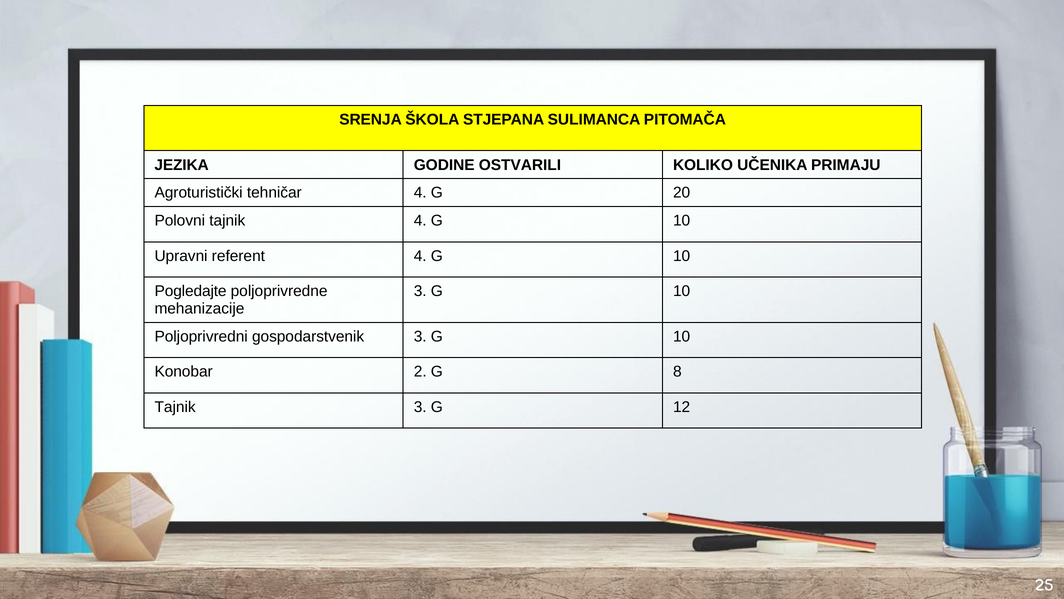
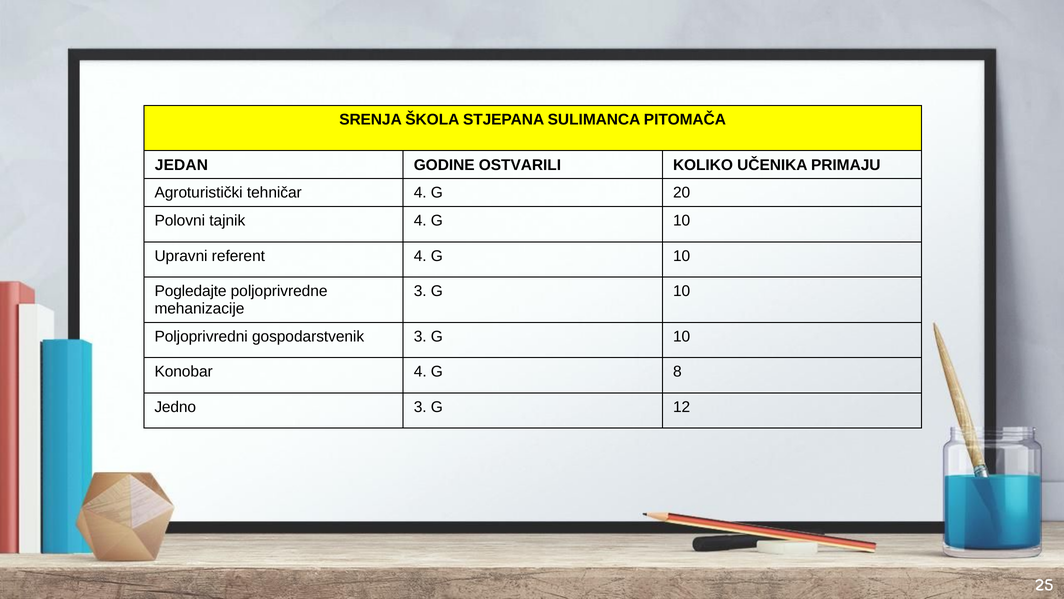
JEZIKA: JEZIKA -> JEDAN
Konobar 2: 2 -> 4
Tajnik at (175, 407): Tajnik -> Jedno
